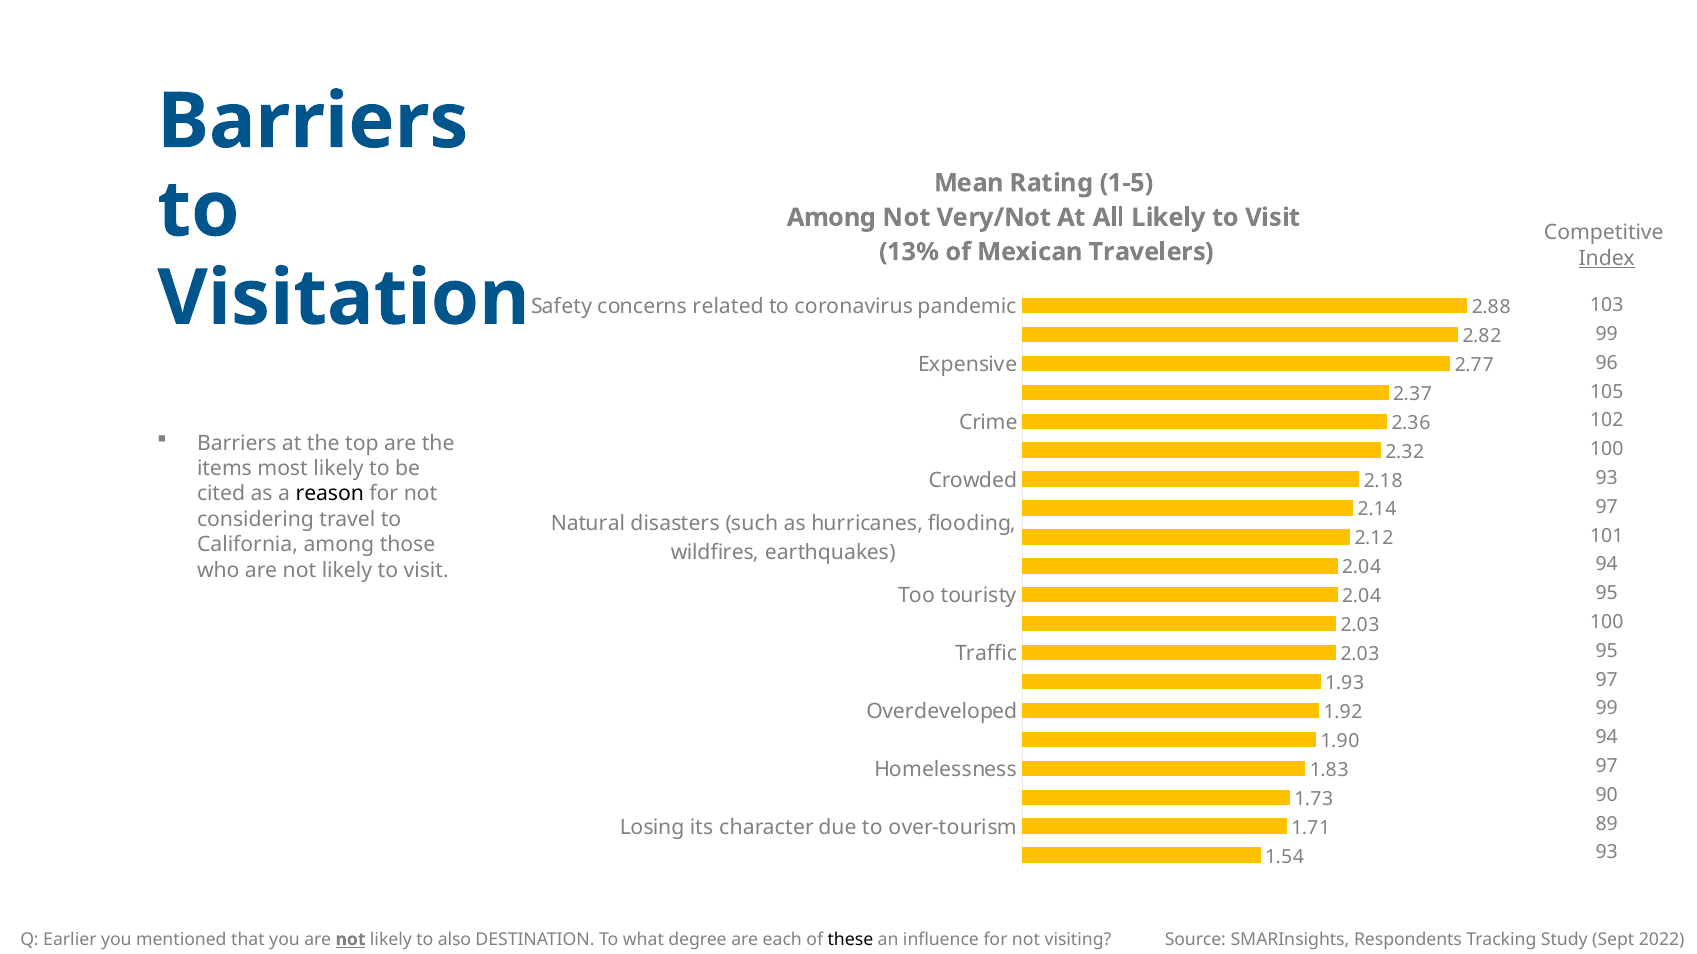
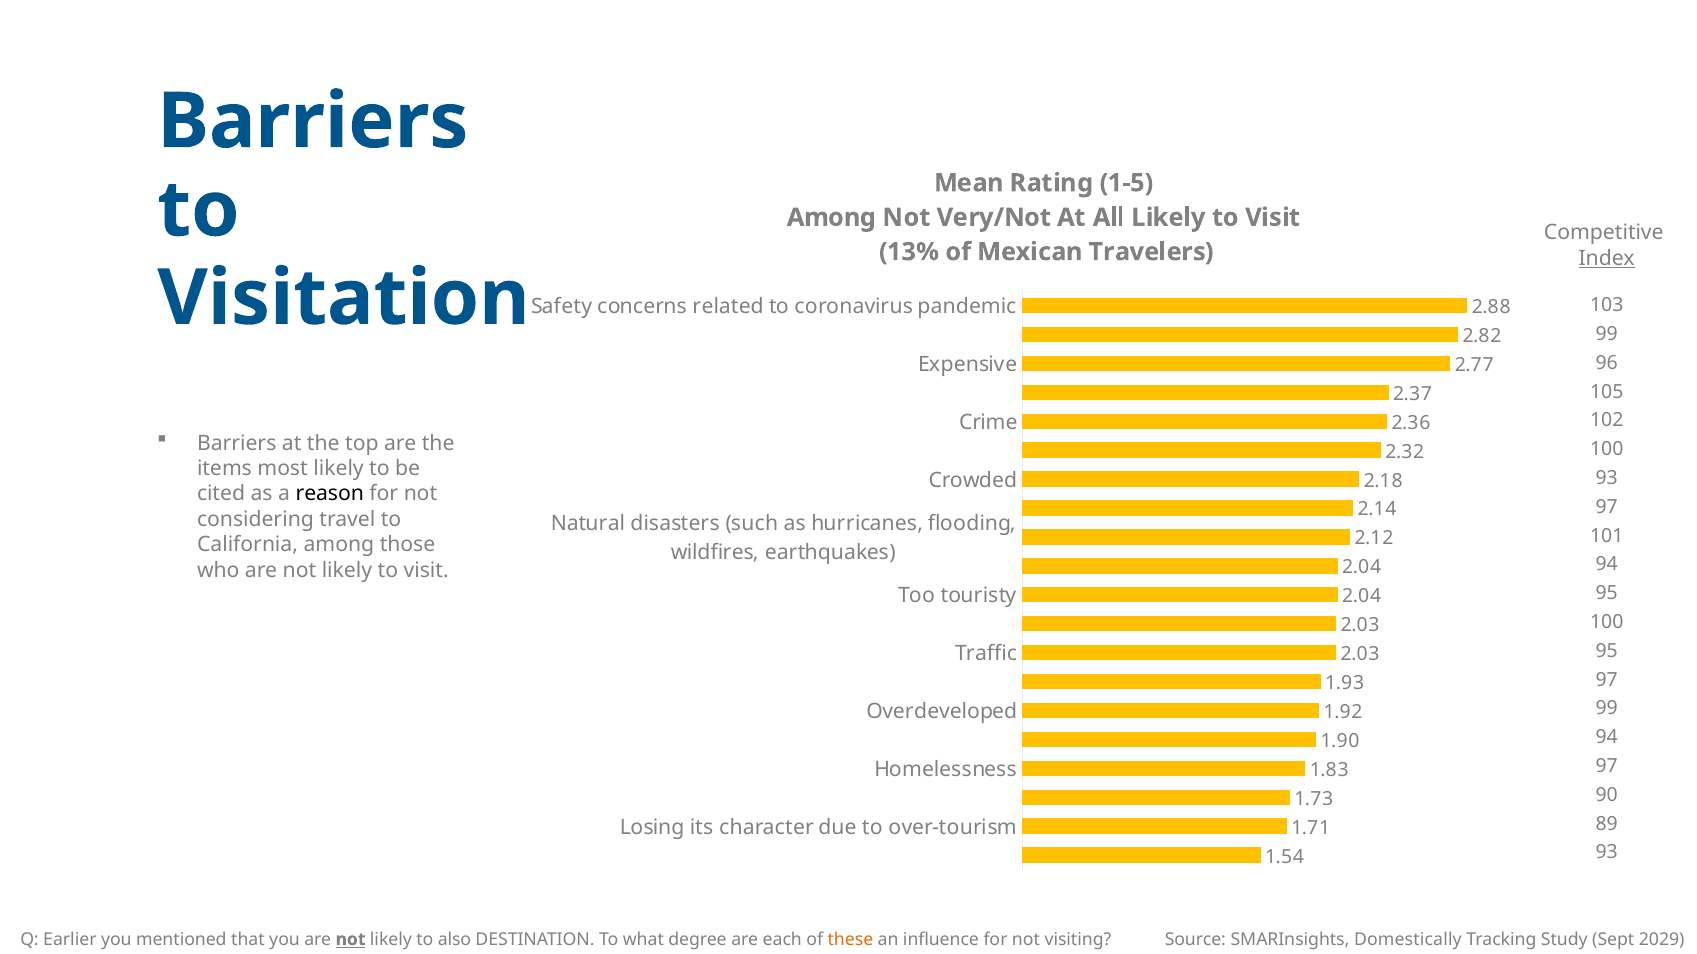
these colour: black -> orange
Respondents: Respondents -> Domestically
2022: 2022 -> 2029
